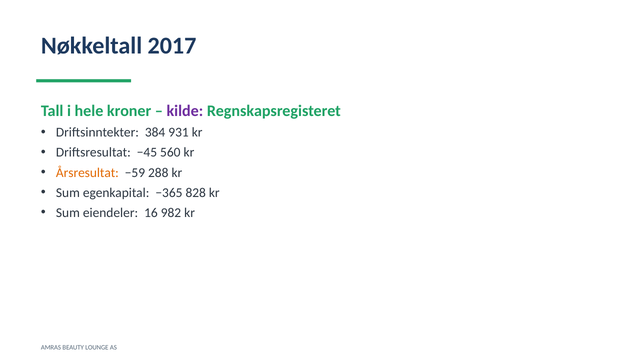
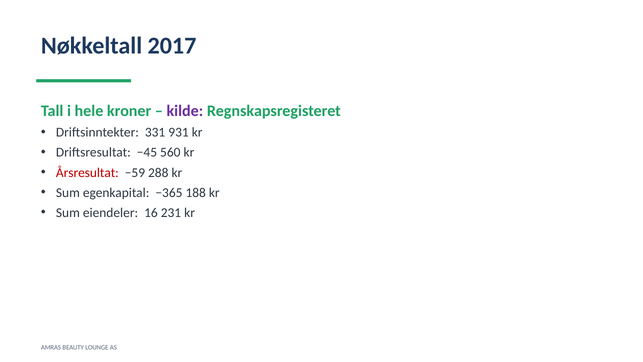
384: 384 -> 331
Årsresultat colour: orange -> red
828: 828 -> 188
982: 982 -> 231
